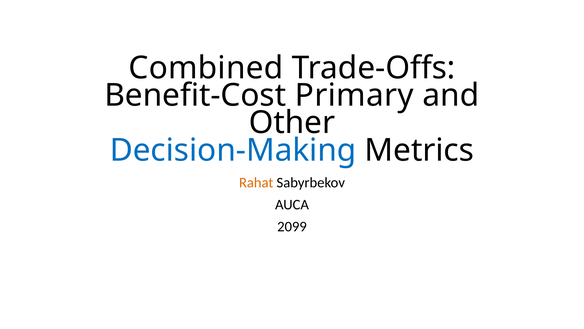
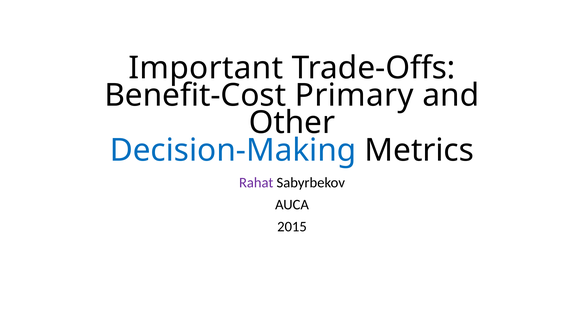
Combined: Combined -> Important
Rahat colour: orange -> purple
2099: 2099 -> 2015
